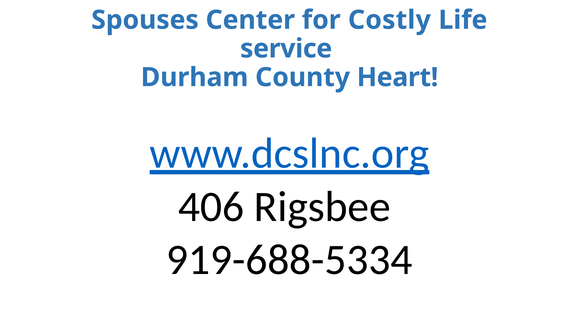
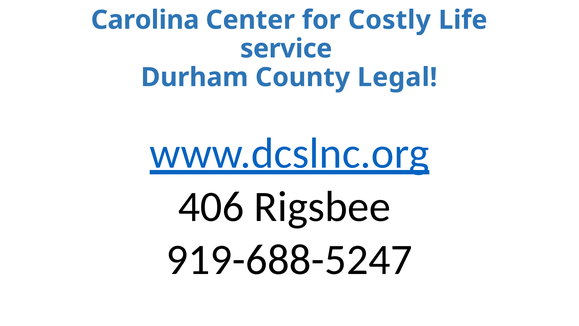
Spouses: Spouses -> Carolina
Heart: Heart -> Legal
919-688-5334: 919-688-5334 -> 919-688-5247
